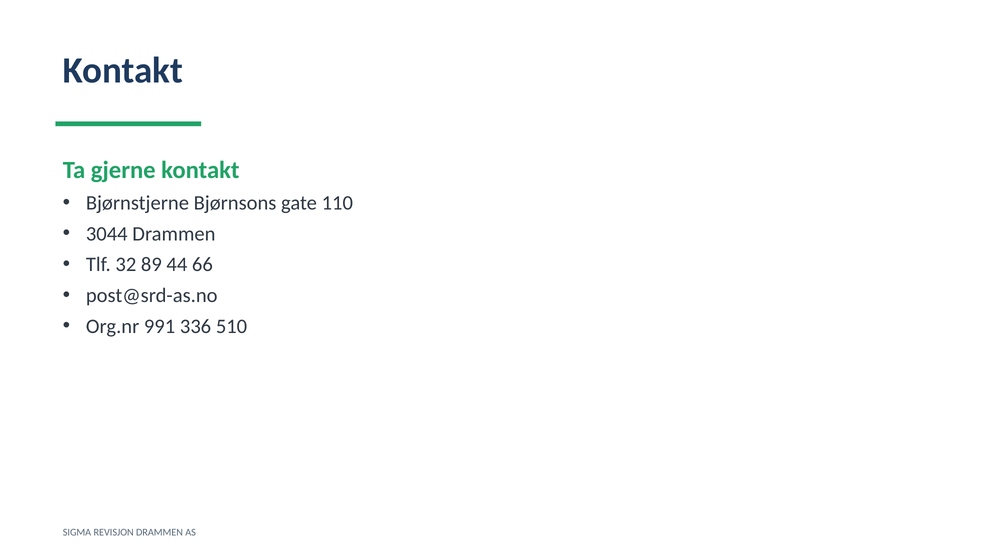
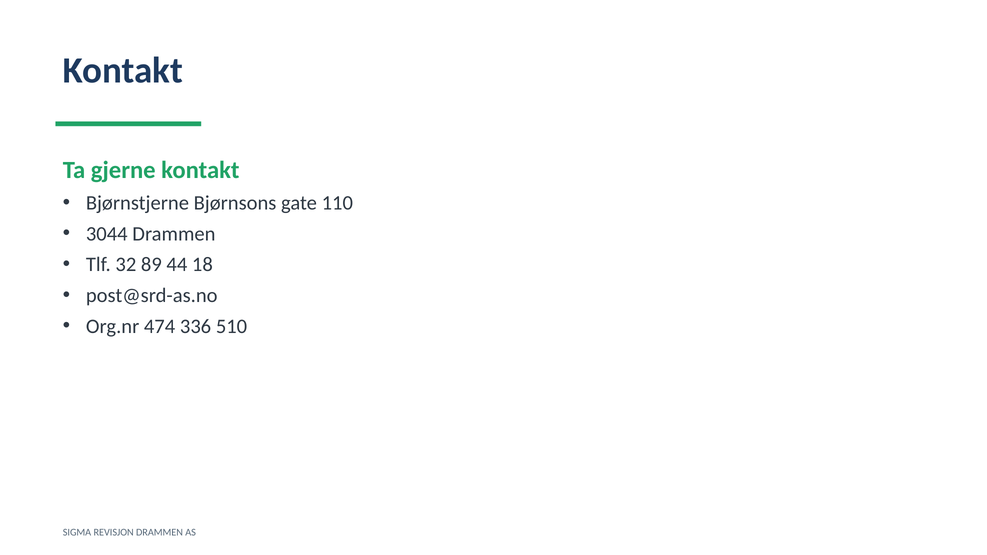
66: 66 -> 18
991: 991 -> 474
